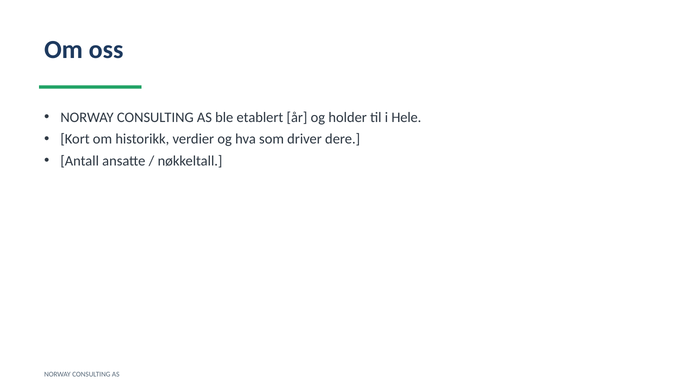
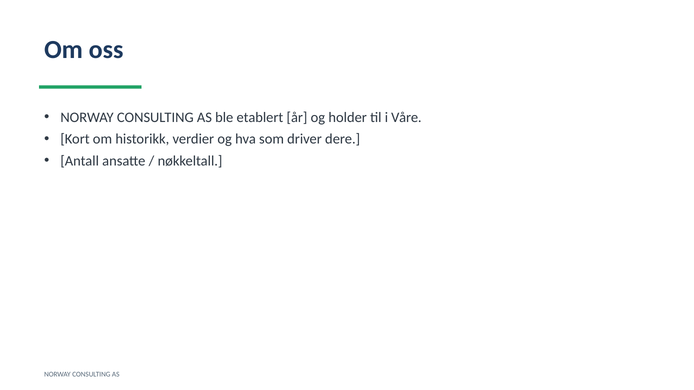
Hele: Hele -> Våre
